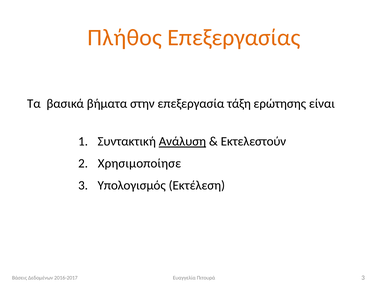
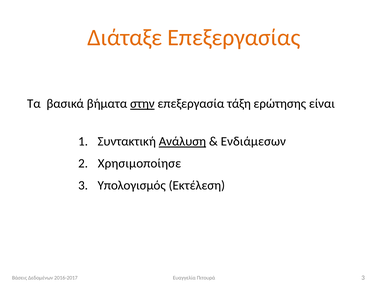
Πλήθος: Πλήθος -> Διάταξε
στην underline: none -> present
Εκτελεστούν: Εκτελεστούν -> Ενδιάμεσων
